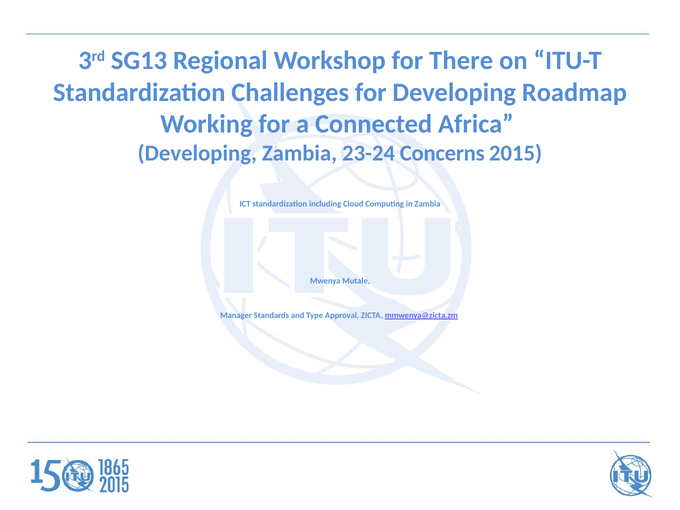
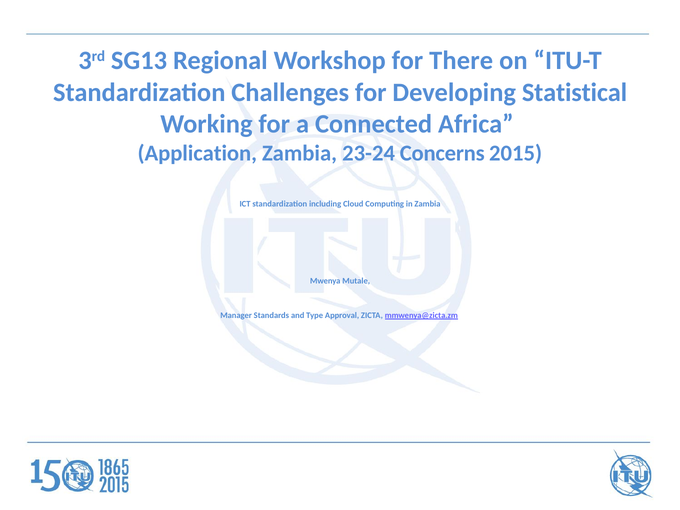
Roadmap: Roadmap -> Statistical
Developing at (197, 153): Developing -> Application
